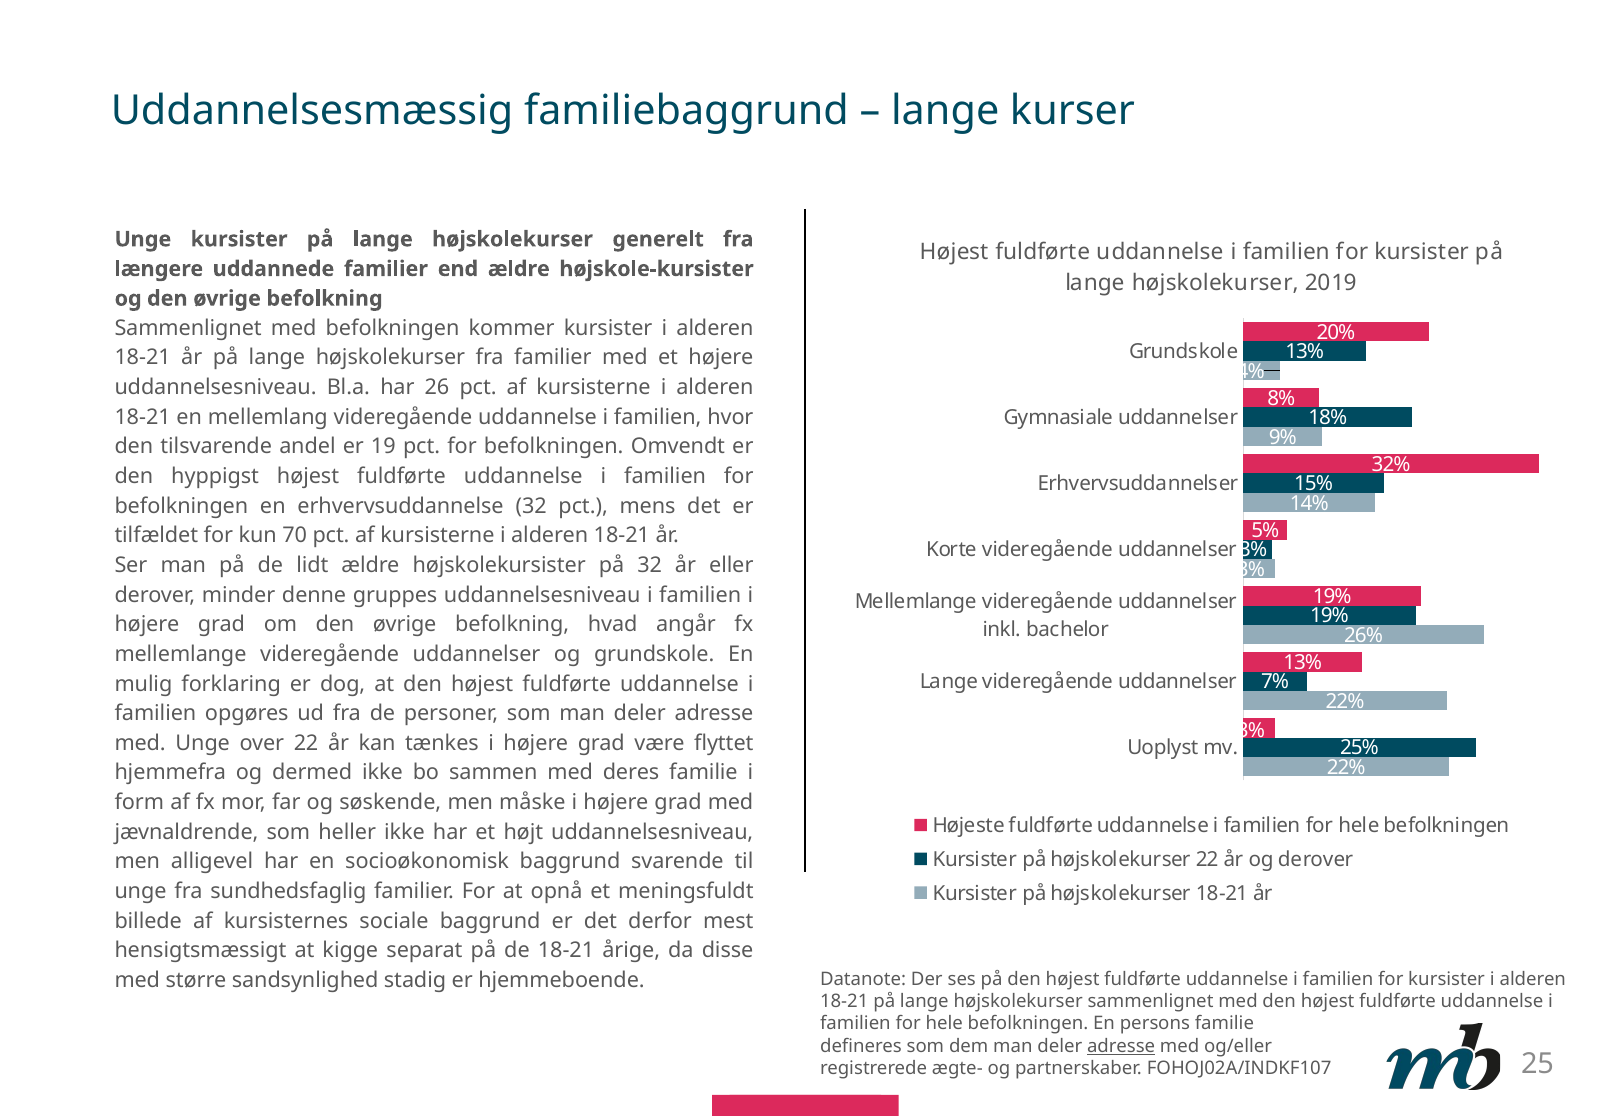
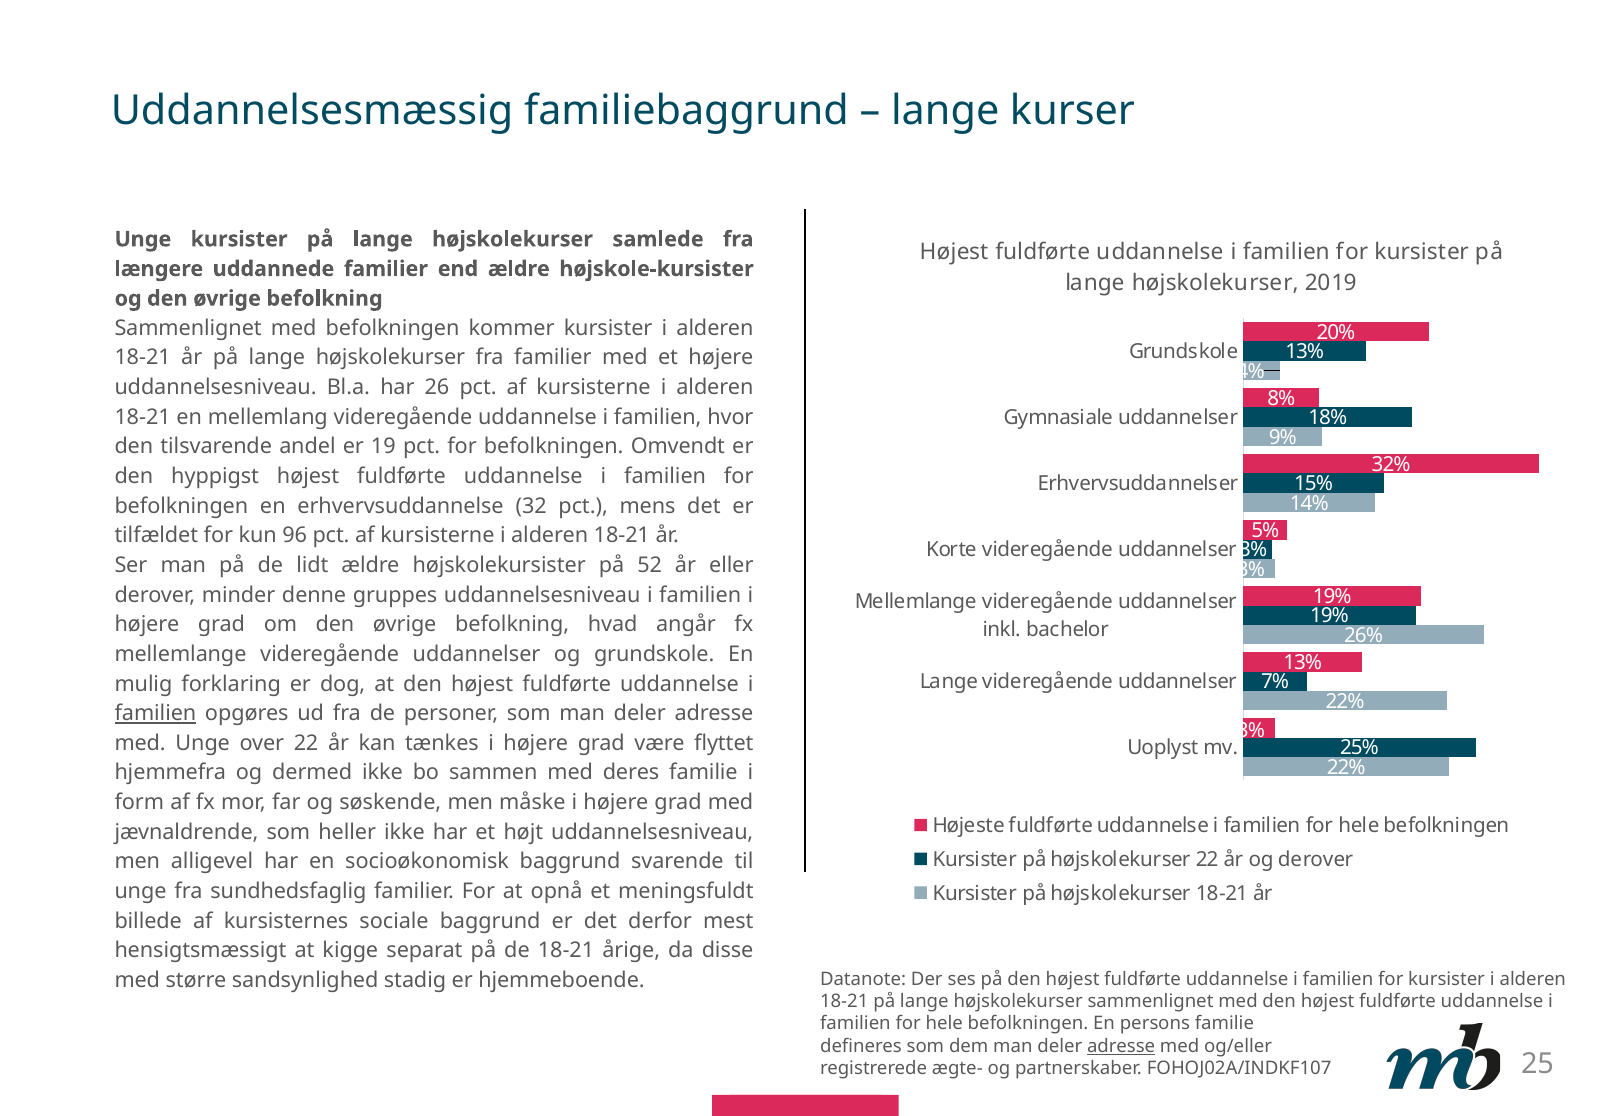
generelt: generelt -> samlede
70: 70 -> 96
på 32: 32 -> 52
familien at (155, 713) underline: none -> present
